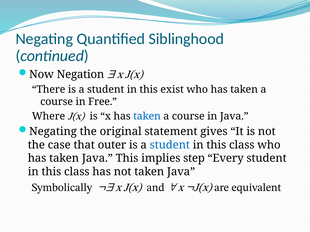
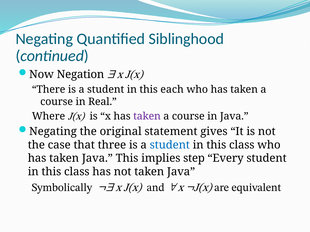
exist: exist -> each
Free: Free -> Real
taken at (147, 116) colour: blue -> purple
outer: outer -> three
